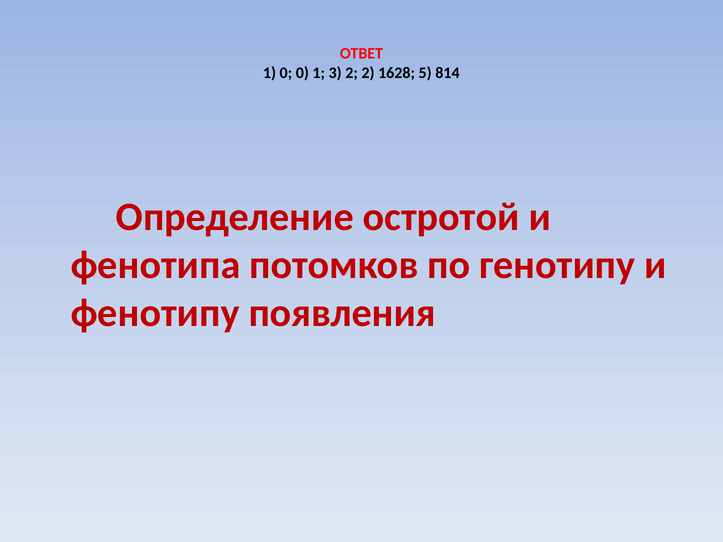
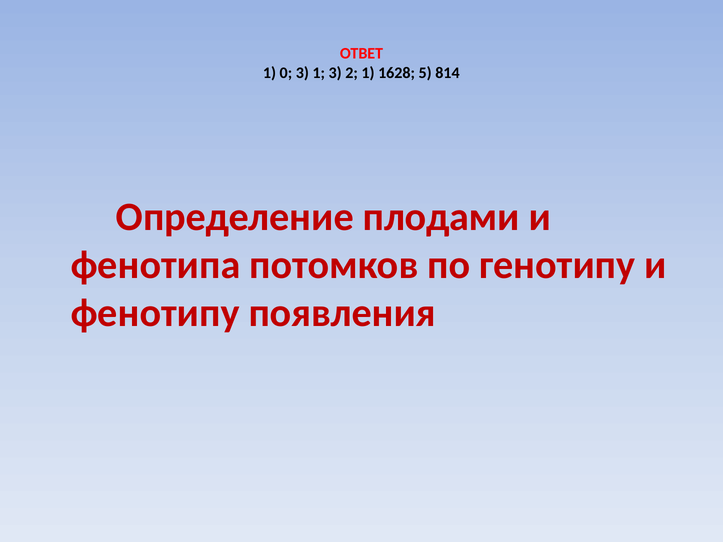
0 0: 0 -> 3
2 2: 2 -> 1
остротой: остротой -> плодами
